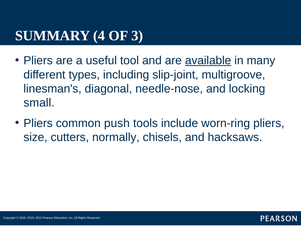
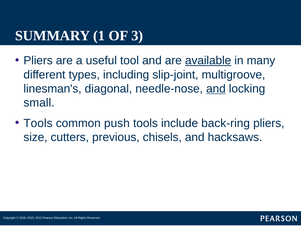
4: 4 -> 1
and at (216, 89) underline: none -> present
Pliers at (38, 123): Pliers -> Tools
worn-ring: worn-ring -> back-ring
normally: normally -> previous
